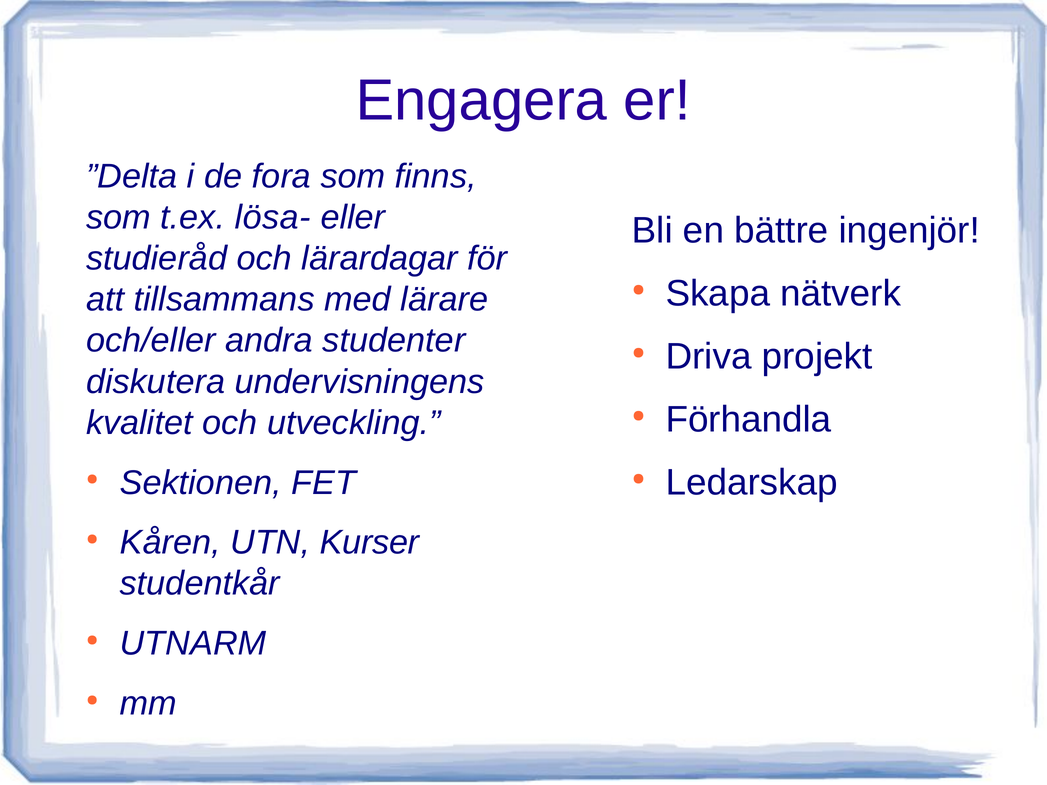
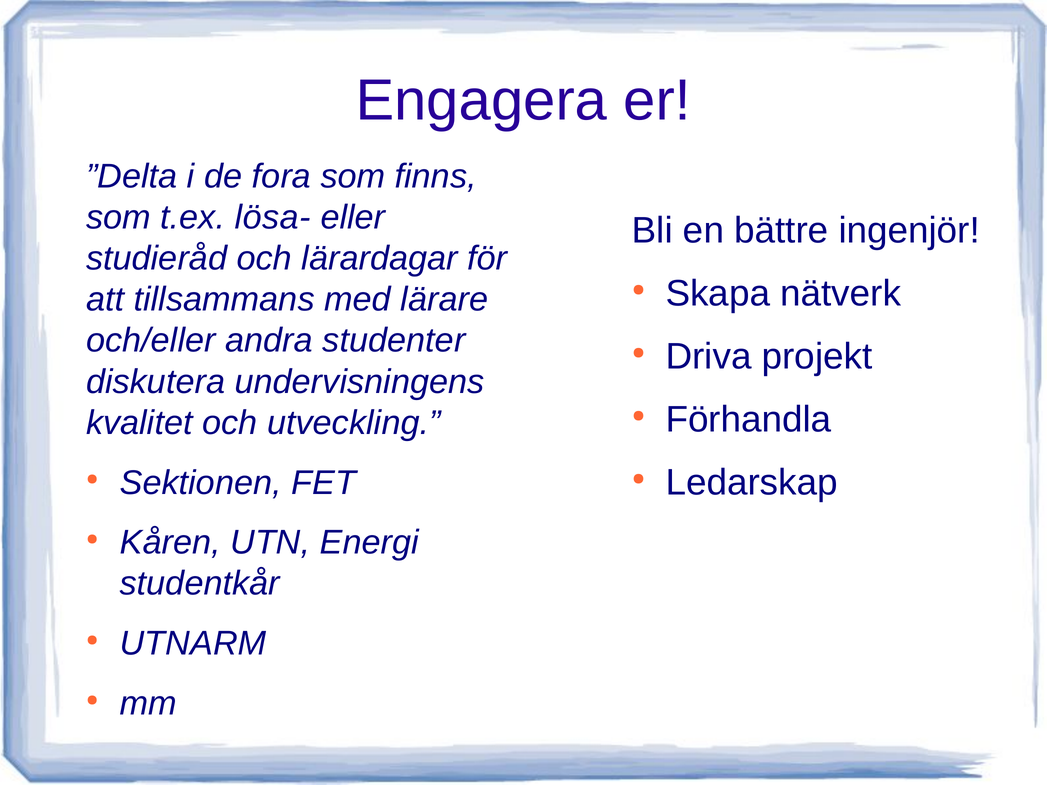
Kurser: Kurser -> Energi
